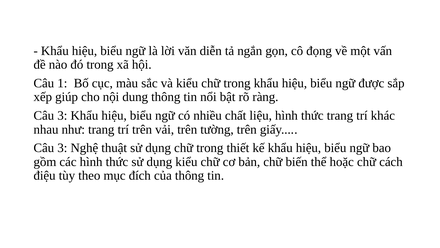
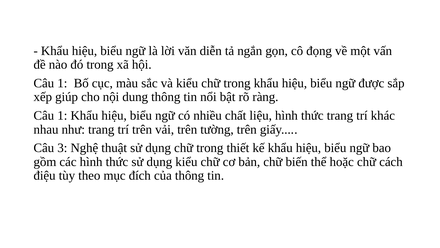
3 at (62, 115): 3 -> 1
